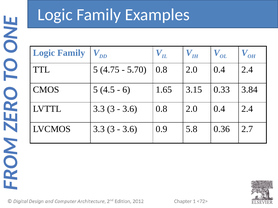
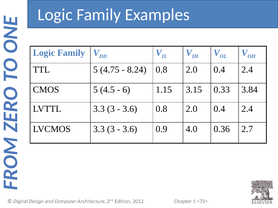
5.70: 5.70 -> 8.24
1.65: 1.65 -> 1.15
5.8: 5.8 -> 4.0
